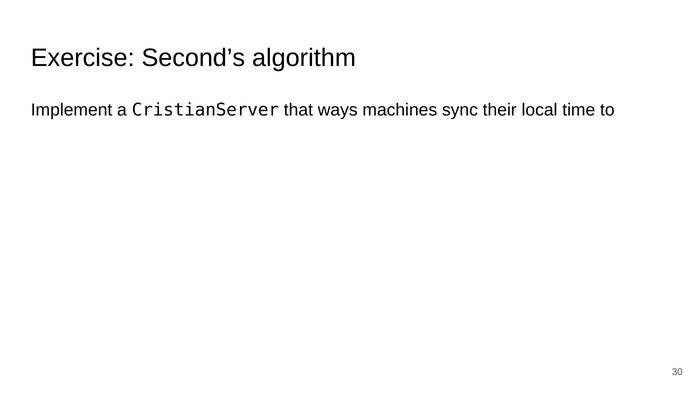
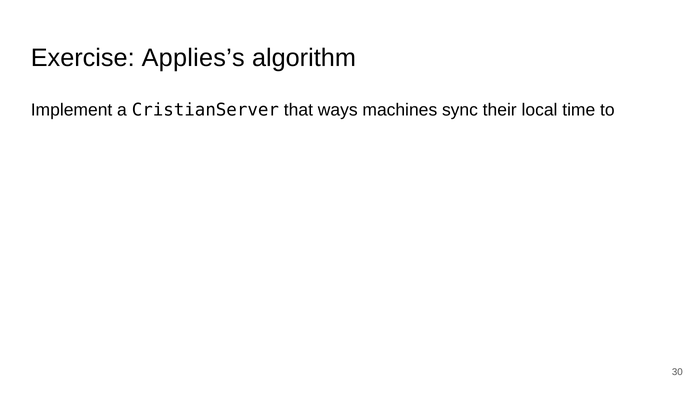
Second’s: Second’s -> Applies’s
